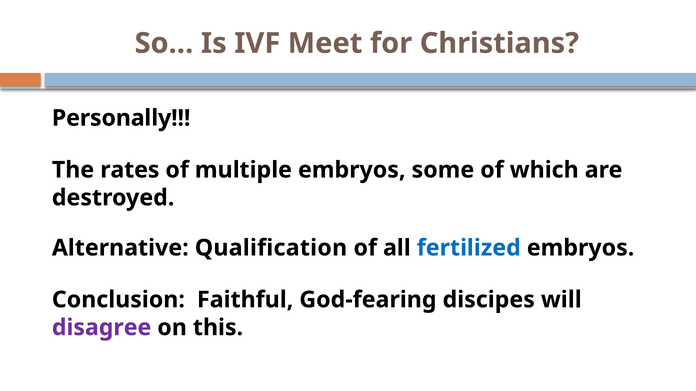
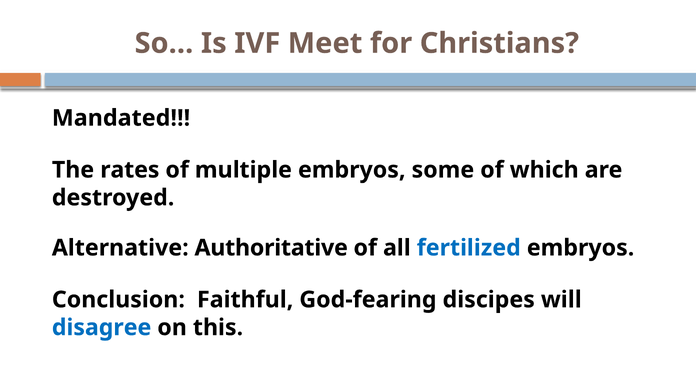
Personally: Personally -> Mandated
Qualification: Qualification -> Authoritative
disagree colour: purple -> blue
